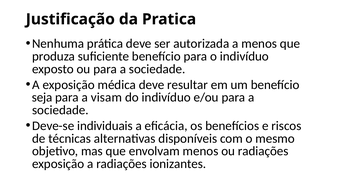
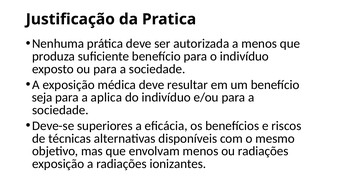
visam: visam -> aplica
individuais: individuais -> superiores
